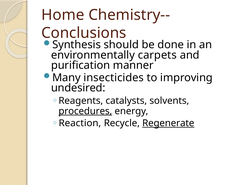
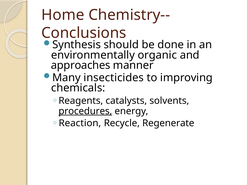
carpets: carpets -> organic
purification: purification -> approaches
undesired: undesired -> chemicals
Regenerate underline: present -> none
